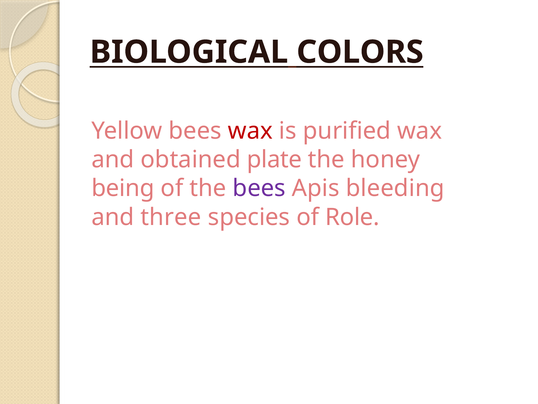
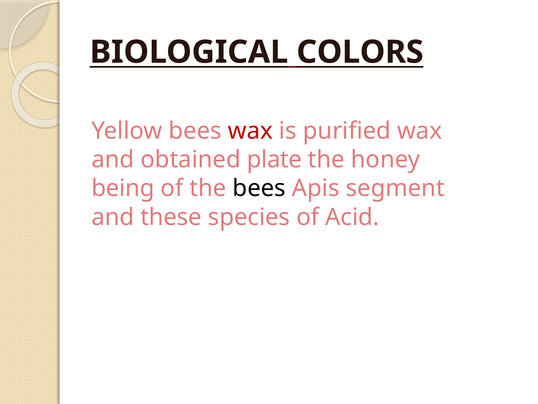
bees at (259, 188) colour: purple -> black
bleeding: bleeding -> segment
three: three -> these
Role: Role -> Acid
